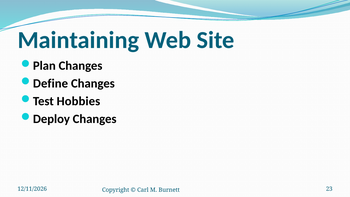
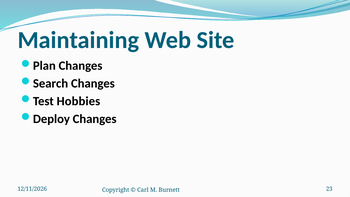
Define: Define -> Search
